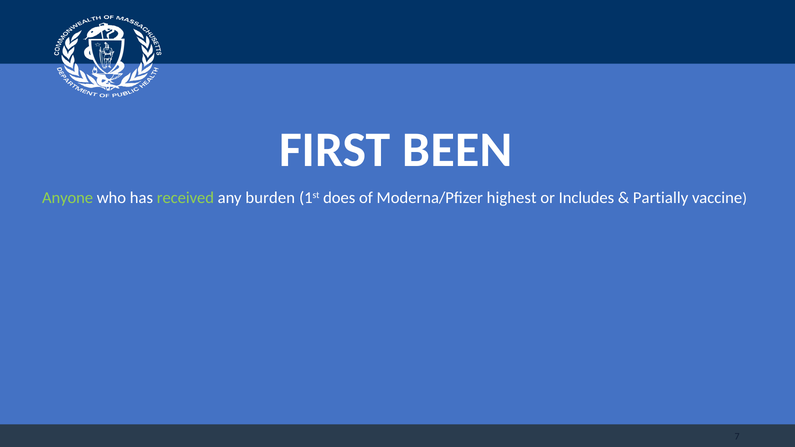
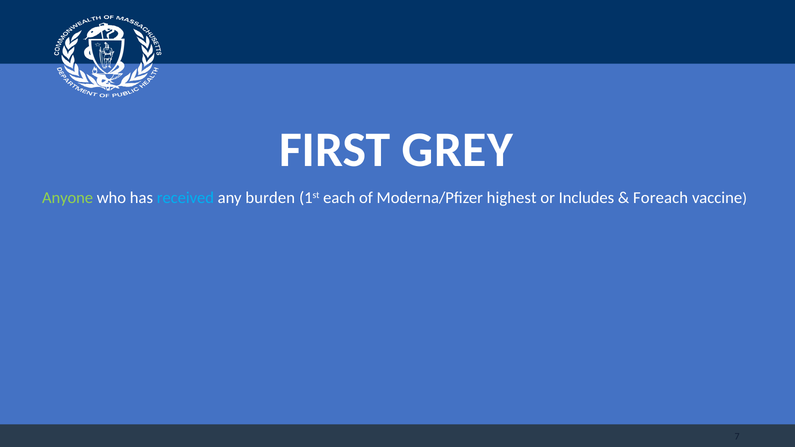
BEEN: BEEN -> GREY
received colour: light green -> light blue
does: does -> each
Partially: Partially -> Foreach
